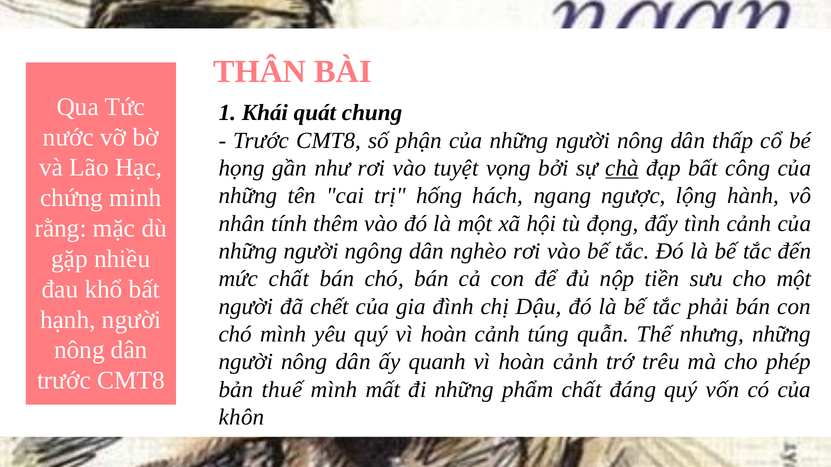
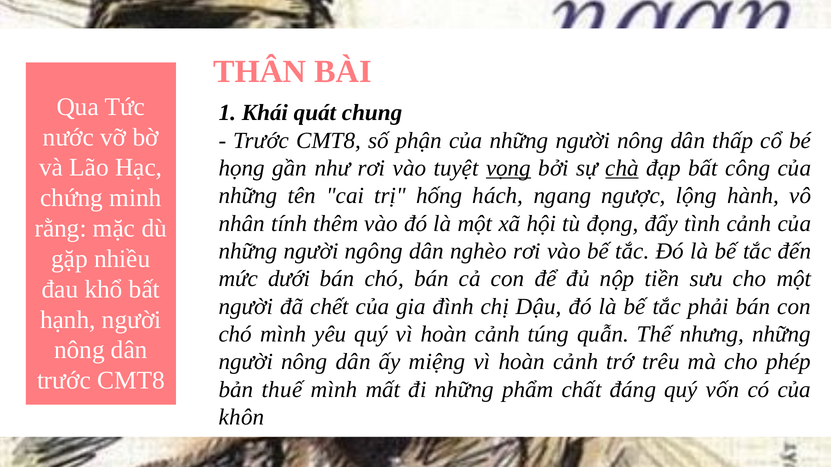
vọng underline: none -> present
mức chất: chất -> dưới
quanh: quanh -> miệng
